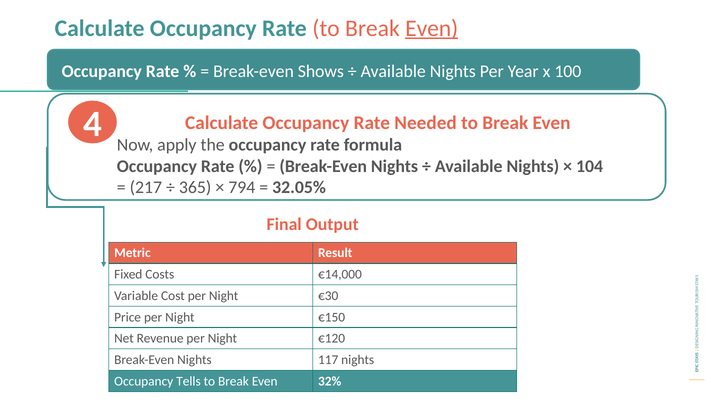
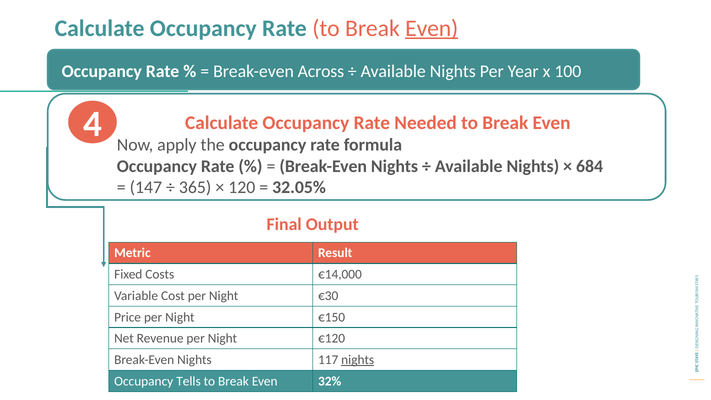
Shows: Shows -> Across
104: 104 -> 684
217: 217 -> 147
794: 794 -> 120
nights at (358, 360) underline: none -> present
